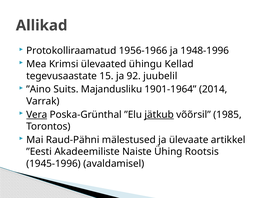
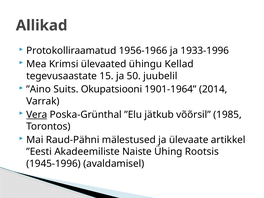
1948-1996: 1948-1996 -> 1933-1996
92: 92 -> 50
Majandusliku: Majandusliku -> Okupatsiooni
jätkub underline: present -> none
